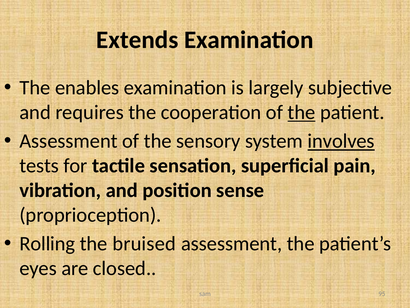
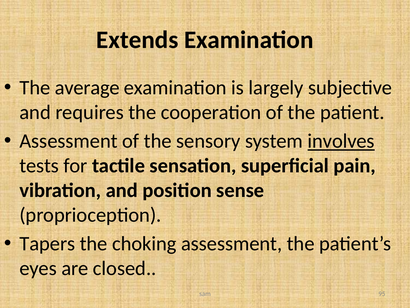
enables: enables -> average
the at (302, 112) underline: present -> none
Rolling: Rolling -> Tapers
bruised: bruised -> choking
